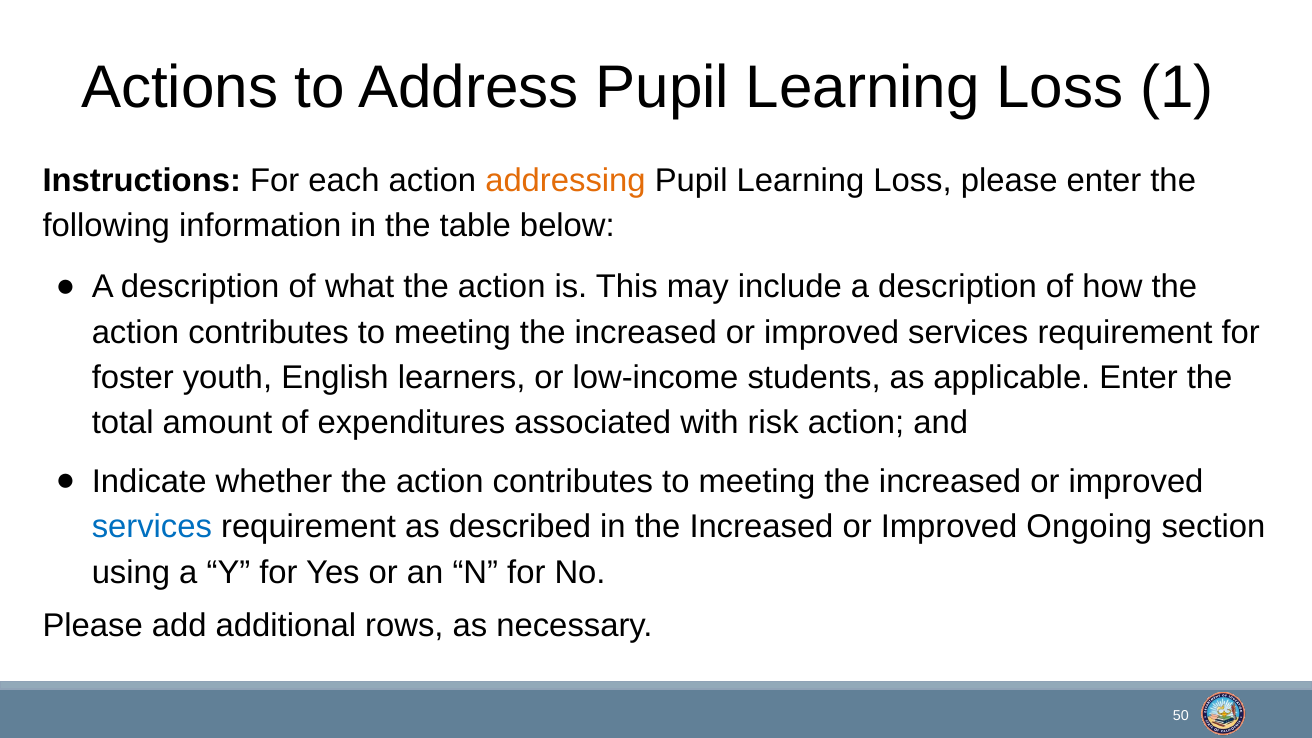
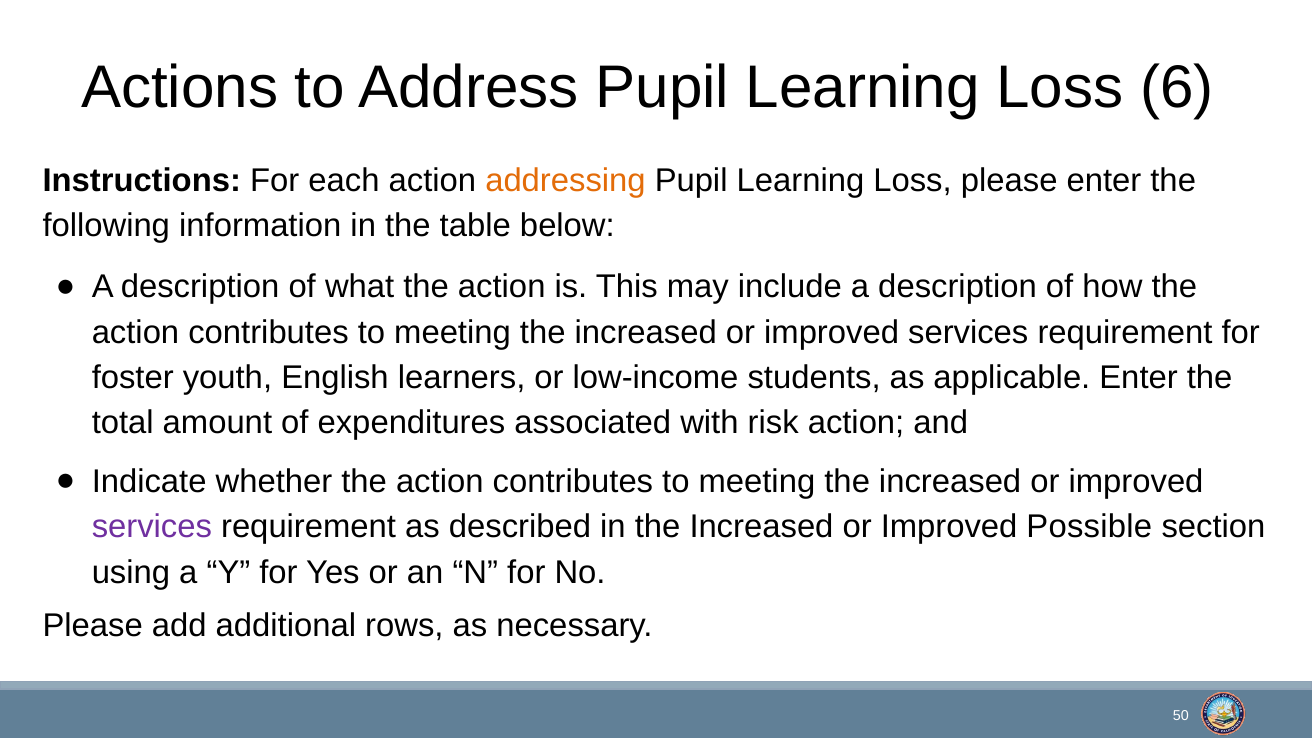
1: 1 -> 6
services at (152, 527) colour: blue -> purple
Ongoing: Ongoing -> Possible
